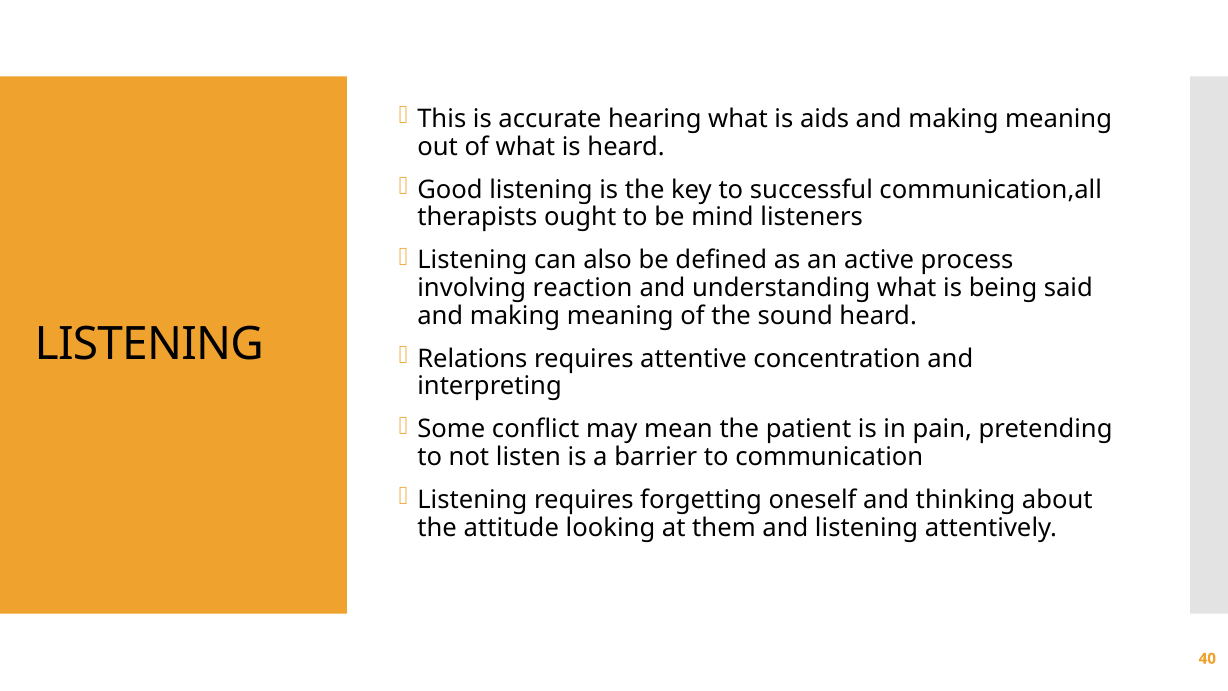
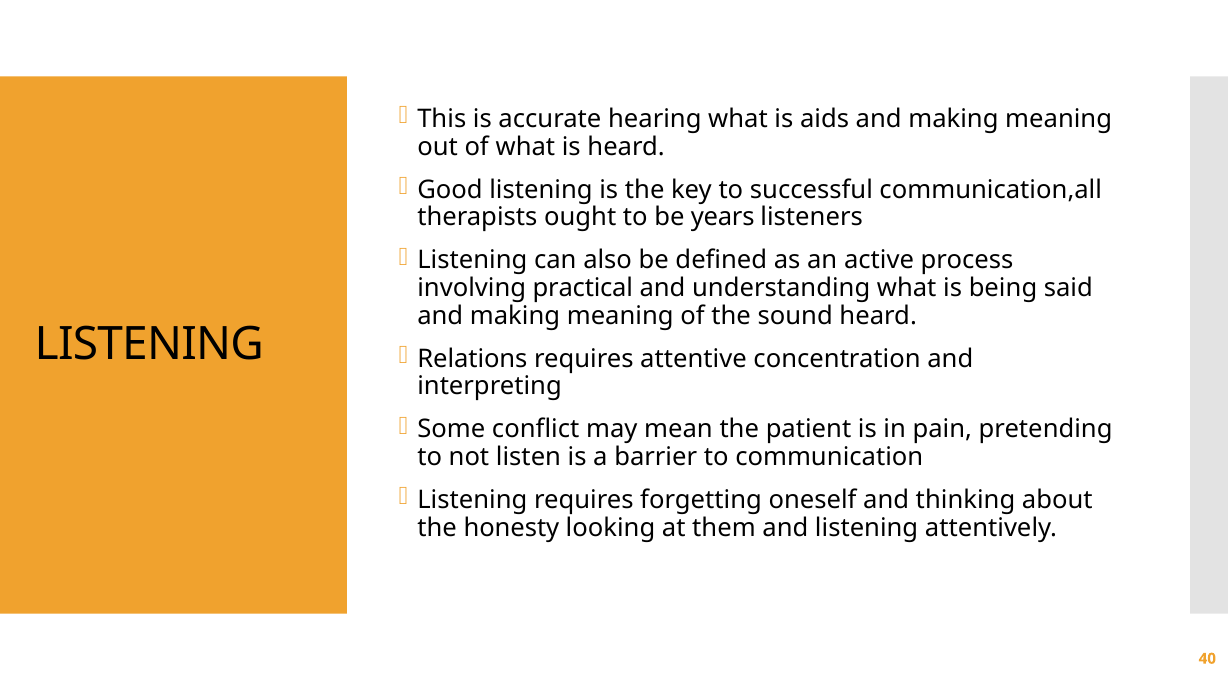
mind: mind -> years
reaction: reaction -> practical
attitude: attitude -> honesty
